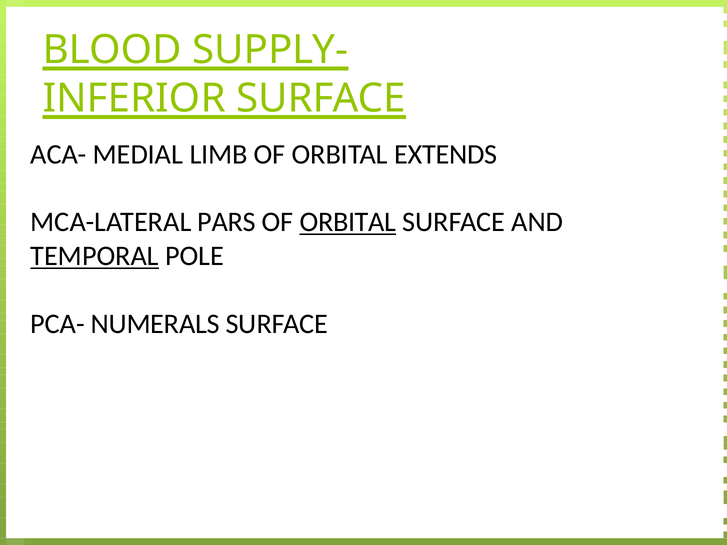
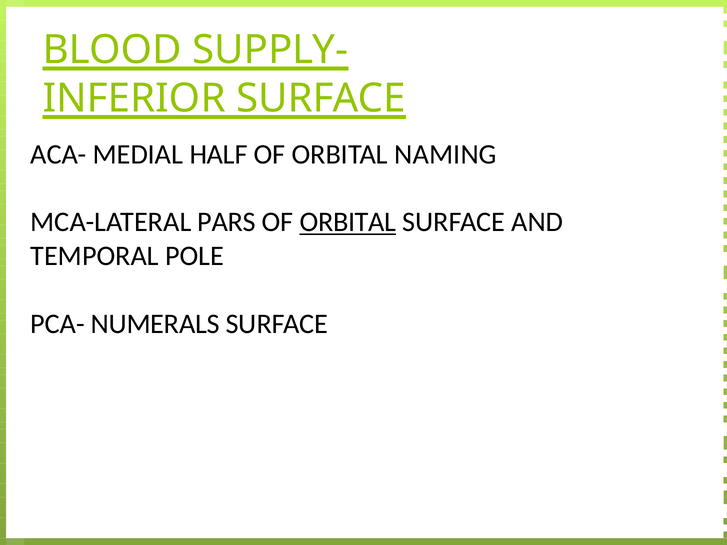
LIMB: LIMB -> HALF
EXTENDS: EXTENDS -> NAMING
TEMPORAL underline: present -> none
